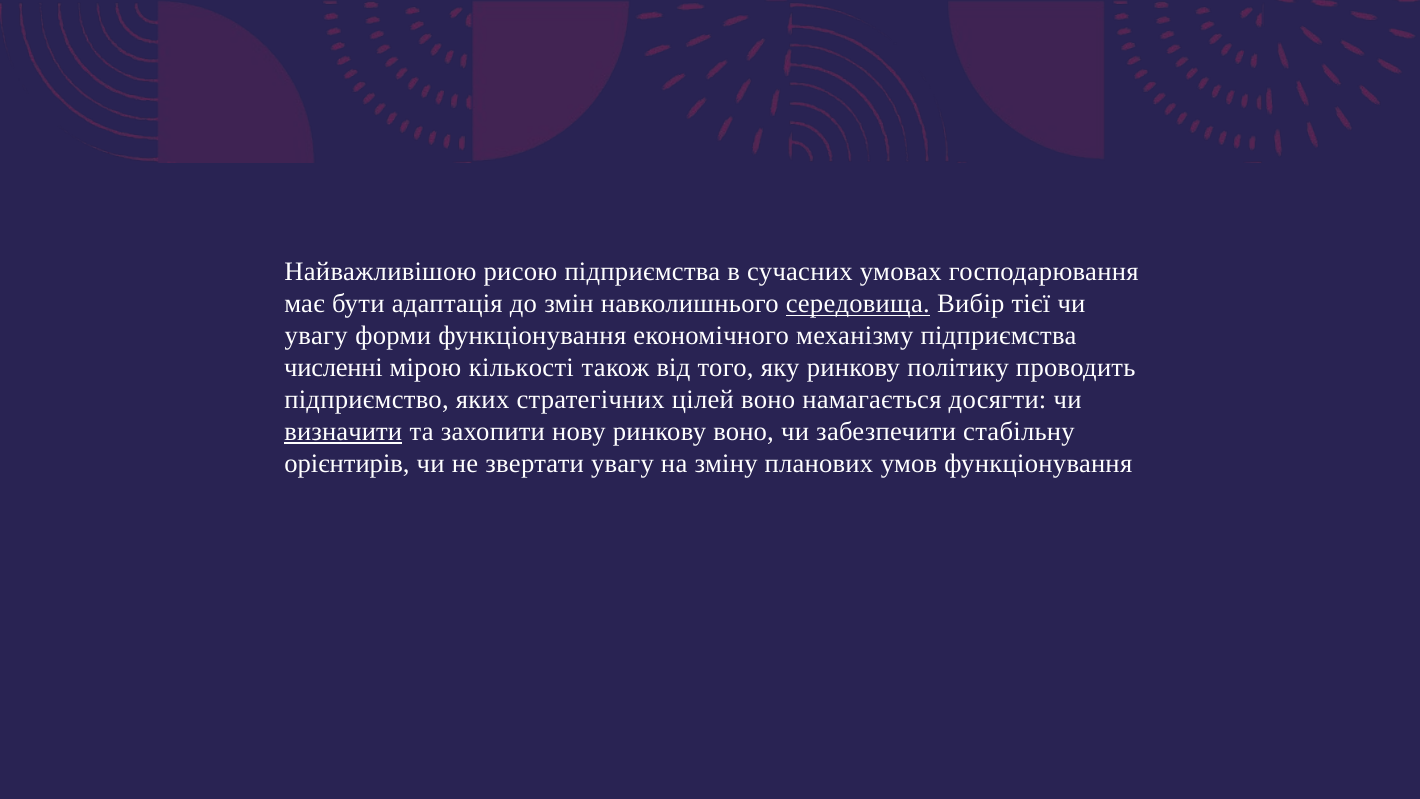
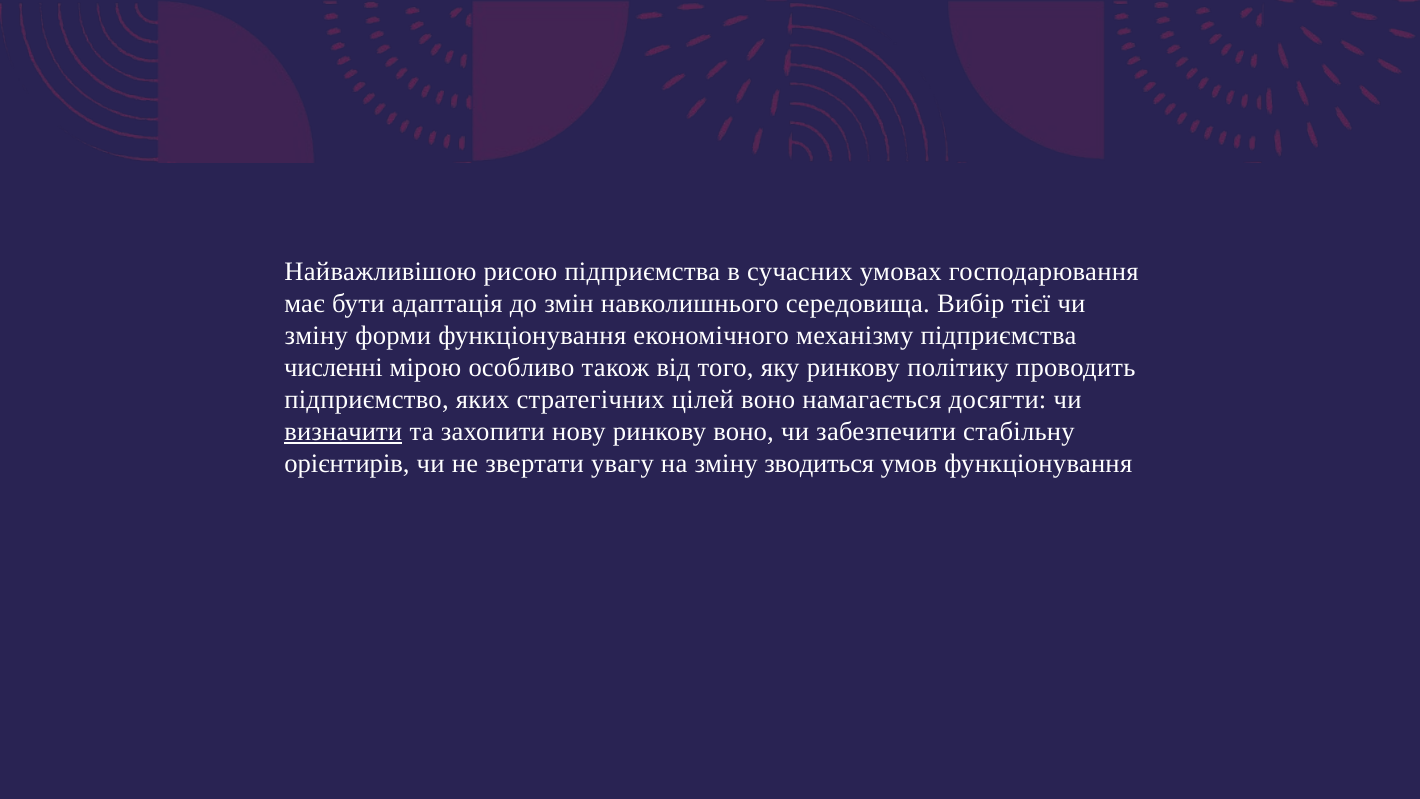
середовища underline: present -> none
увагу at (316, 336): увагу -> зміну
кількості: кількості -> особливо
планових: планових -> зводиться
